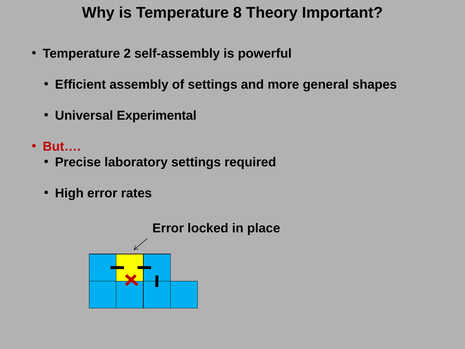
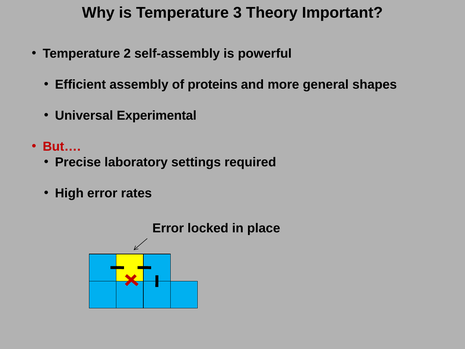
8: 8 -> 3
of settings: settings -> proteins
